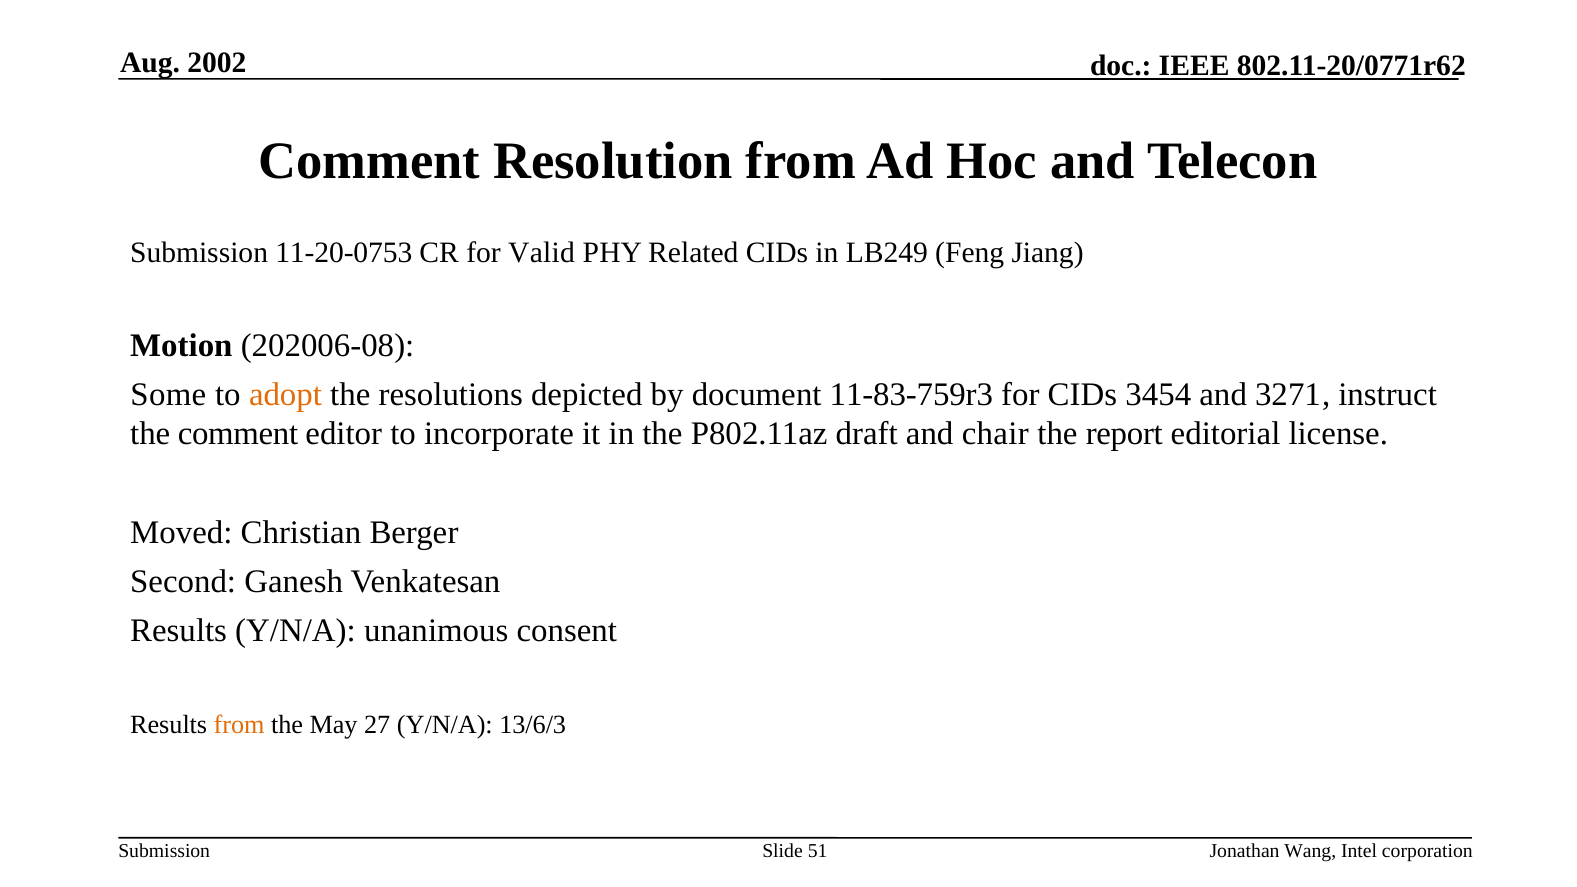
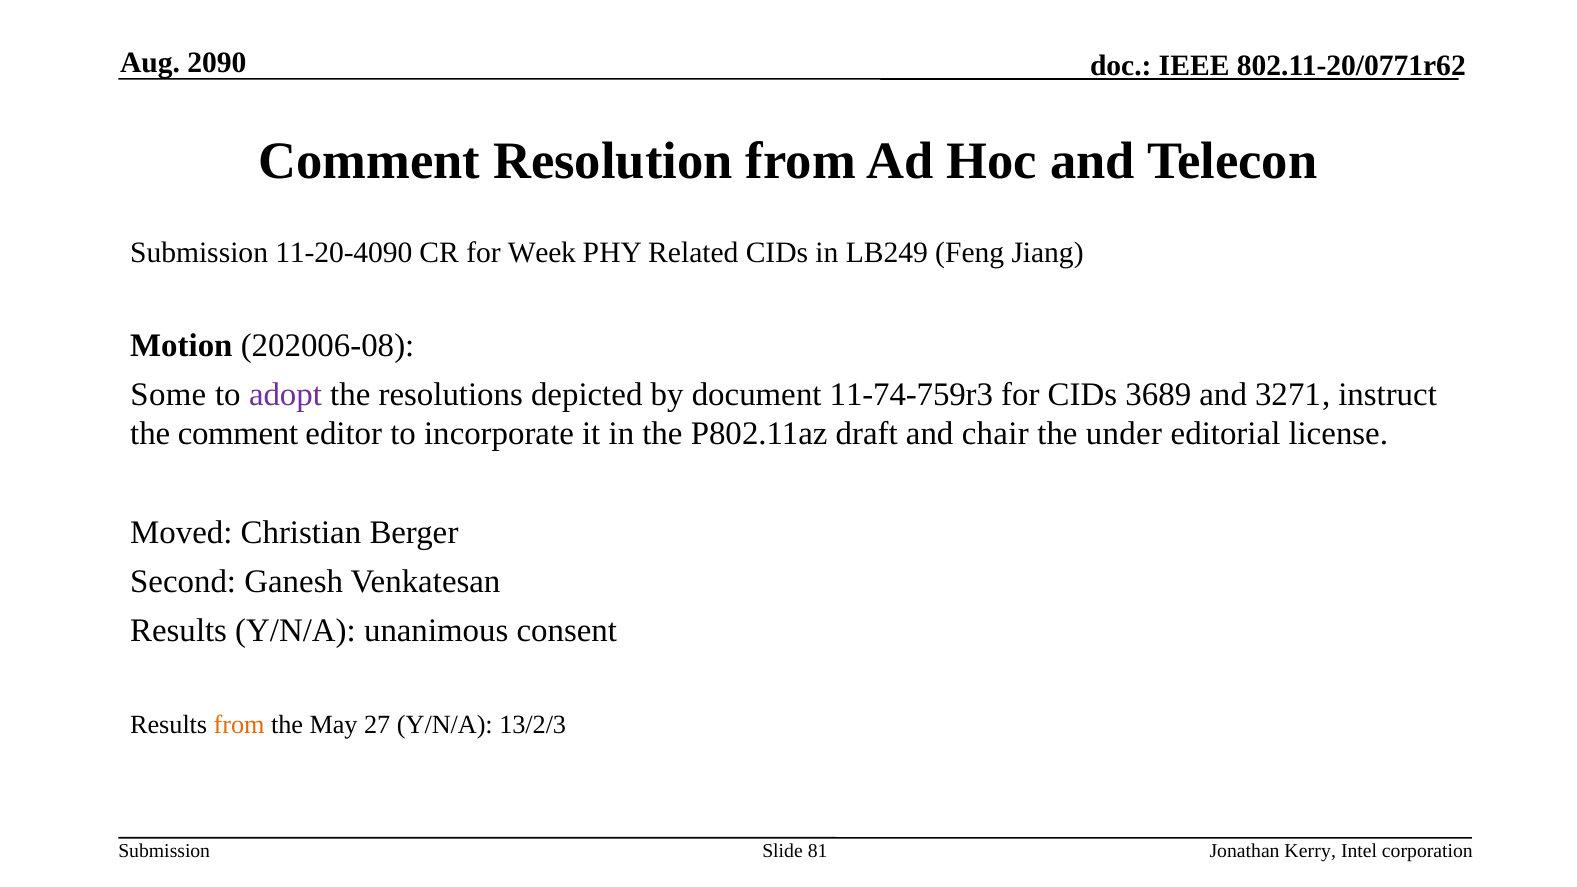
2002: 2002 -> 2090
11-20-0753: 11-20-0753 -> 11-20-4090
Valid: Valid -> Week
adopt colour: orange -> purple
11-83-759r3: 11-83-759r3 -> 11-74-759r3
3454: 3454 -> 3689
report: report -> under
13/6/3: 13/6/3 -> 13/2/3
51: 51 -> 81
Wang: Wang -> Kerry
